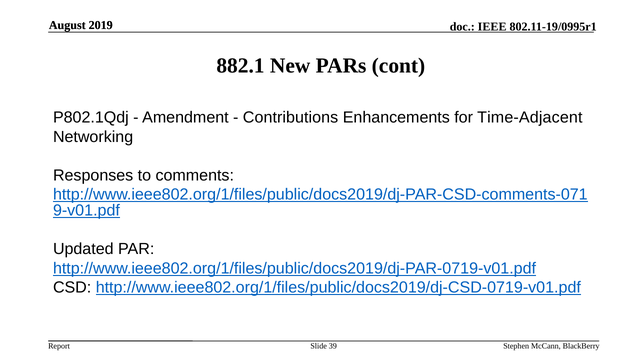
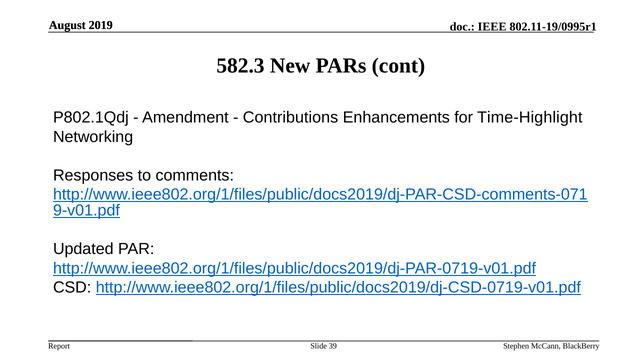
882.1: 882.1 -> 582.3
Time-Adjacent: Time-Adjacent -> Time-Highlight
